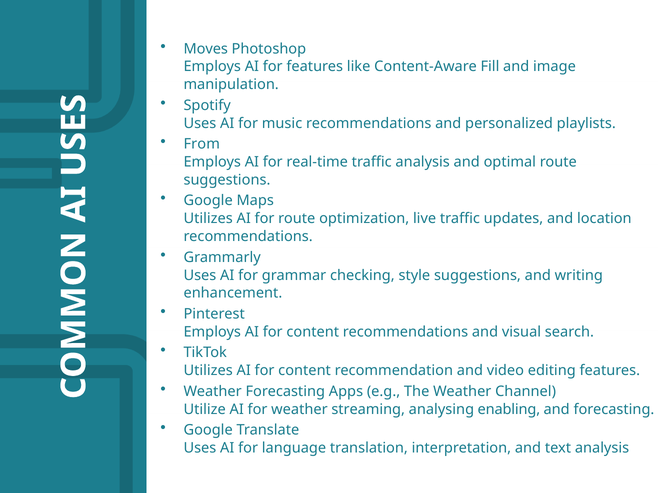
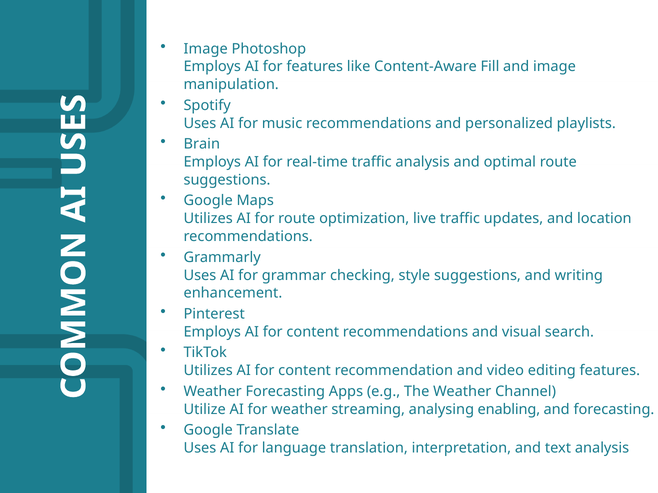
Moves at (206, 49): Moves -> Image
From: From -> Brain
